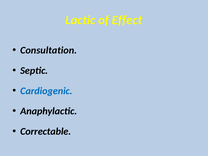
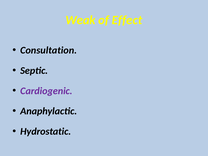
Lactic: Lactic -> Weak
Cardiogenic colour: blue -> purple
Correctable: Correctable -> Hydrostatic
